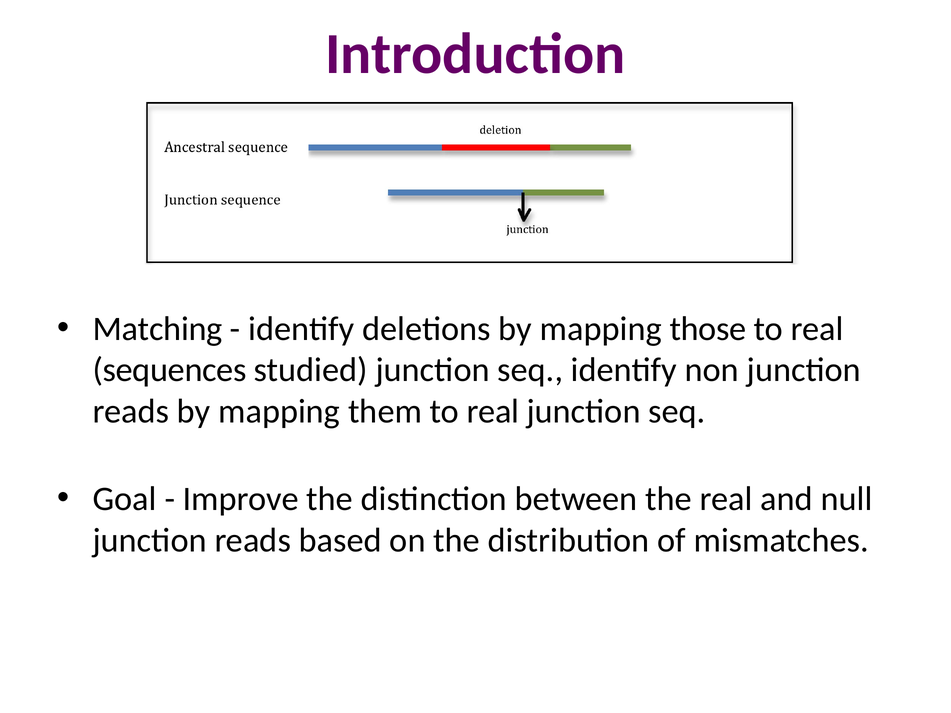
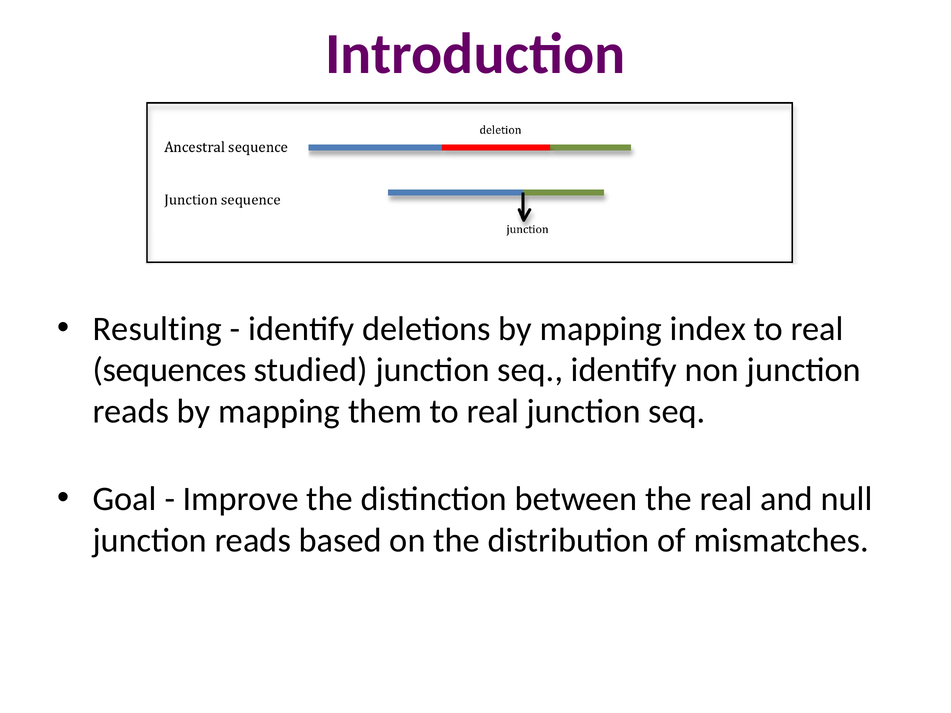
Matching: Matching -> Resulting
those: those -> index
